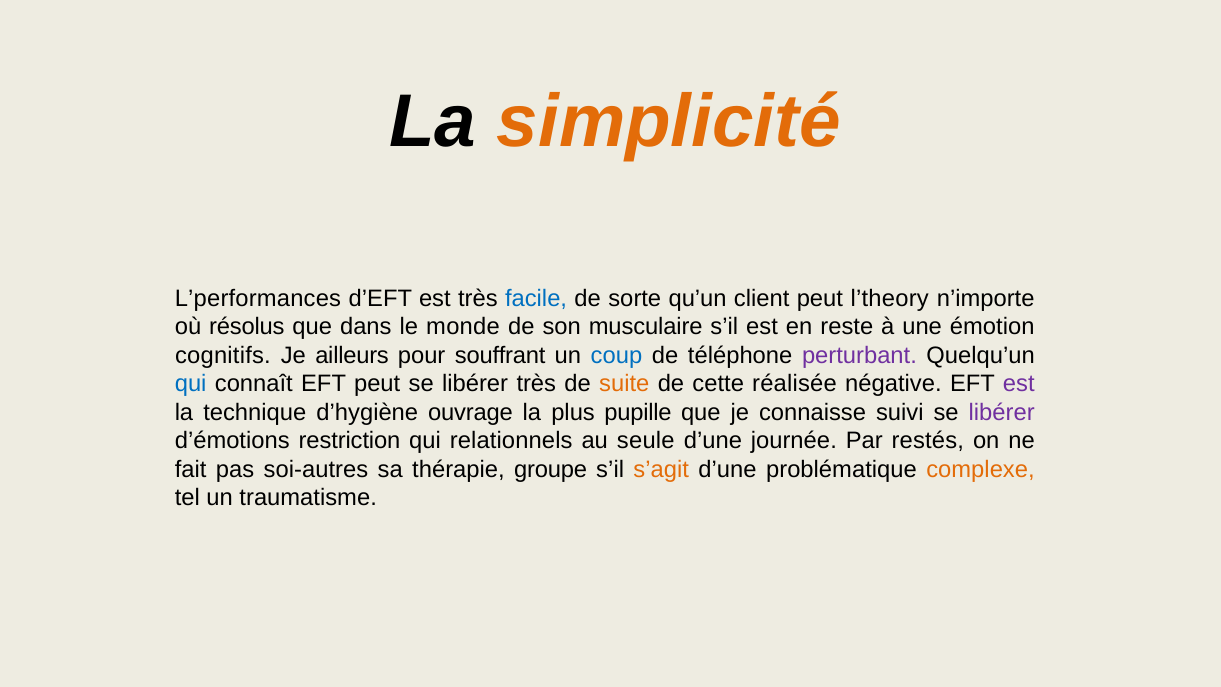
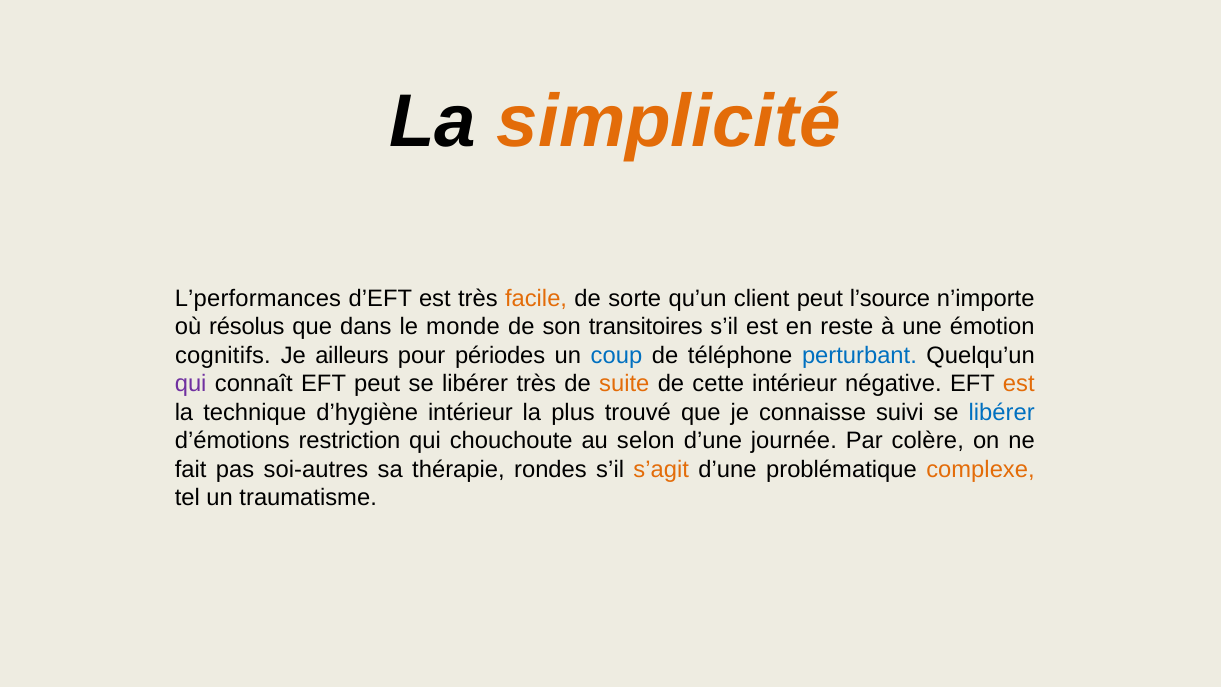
facile colour: blue -> orange
l’theory: l’theory -> l’source
musculaire: musculaire -> transitoires
souffrant: souffrant -> périodes
perturbant colour: purple -> blue
qui at (191, 384) colour: blue -> purple
cette réalisée: réalisée -> intérieur
est at (1019, 384) colour: purple -> orange
d’hygiène ouvrage: ouvrage -> intérieur
pupille: pupille -> trouvé
libérer at (1002, 412) colour: purple -> blue
relationnels: relationnels -> chouchoute
seule: seule -> selon
restés: restés -> colère
groupe: groupe -> rondes
